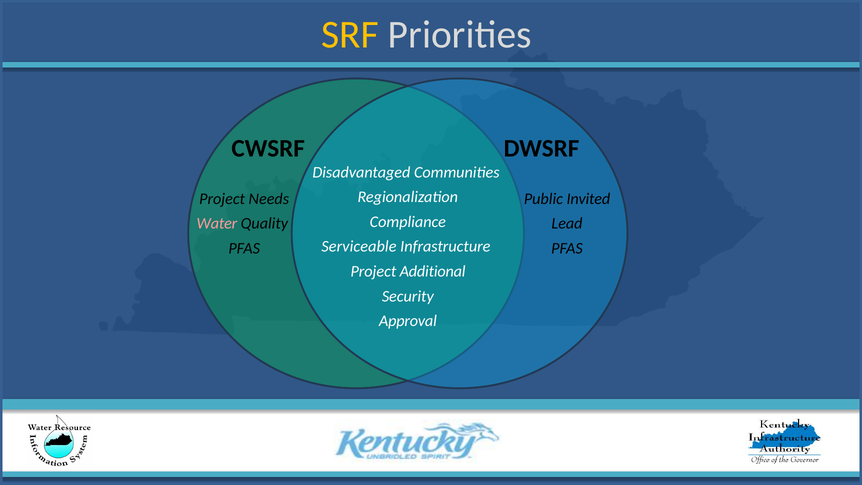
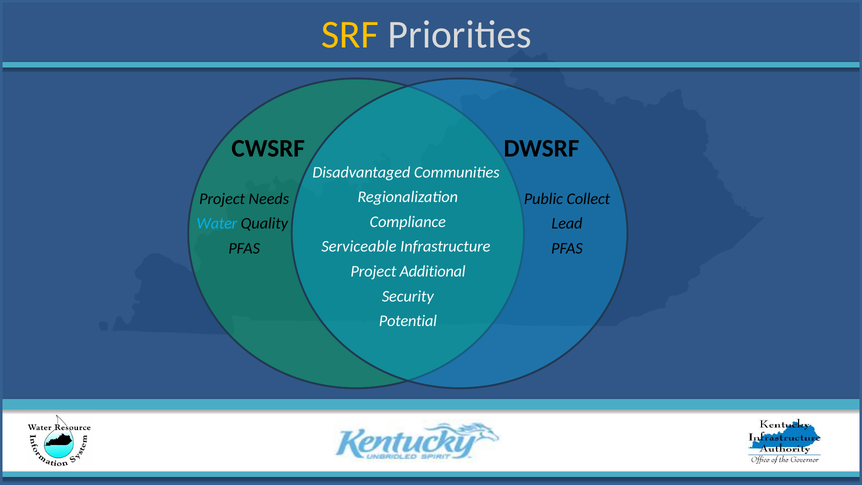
Invited: Invited -> Collect
Water colour: pink -> light blue
Approval: Approval -> Potential
